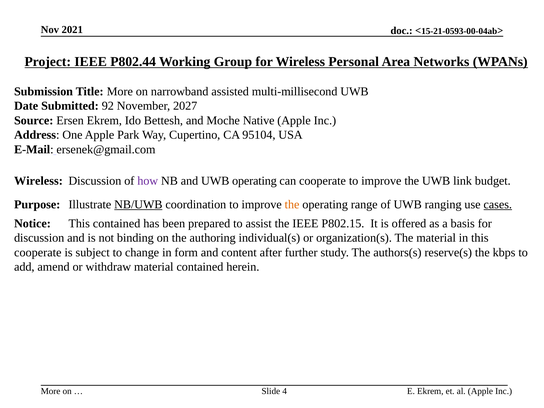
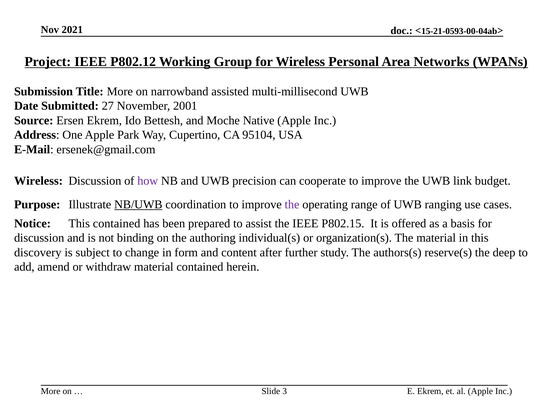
P802.44: P802.44 -> P802.12
92: 92 -> 27
2027: 2027 -> 2001
UWB operating: operating -> precision
the at (292, 204) colour: orange -> purple
cases underline: present -> none
cooperate at (38, 252): cooperate -> discovery
kbps: kbps -> deep
4: 4 -> 3
